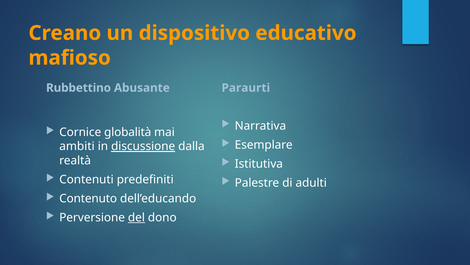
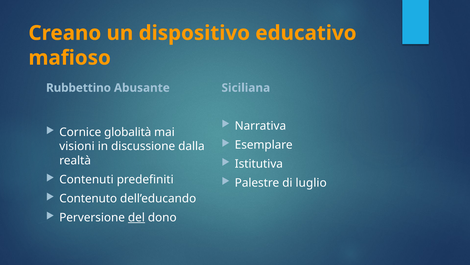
Paraurti: Paraurti -> Siciliana
ambiti: ambiti -> visioni
discussione underline: present -> none
adulti: adulti -> luglio
